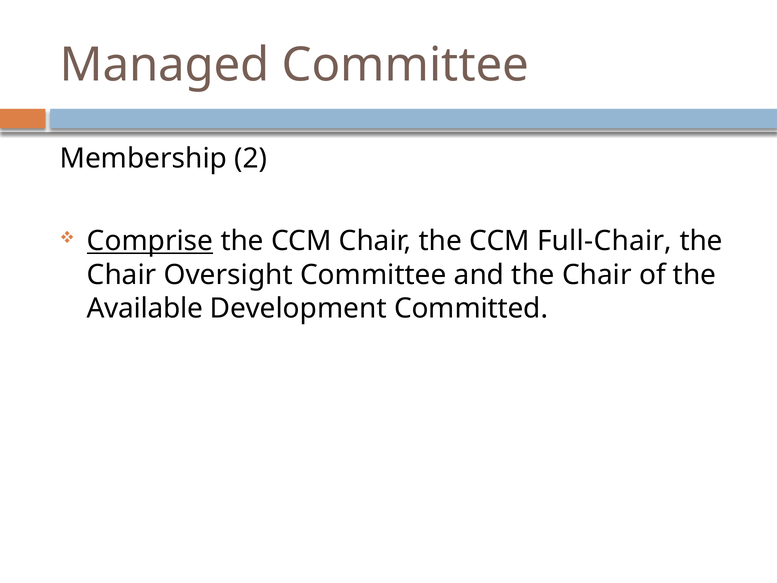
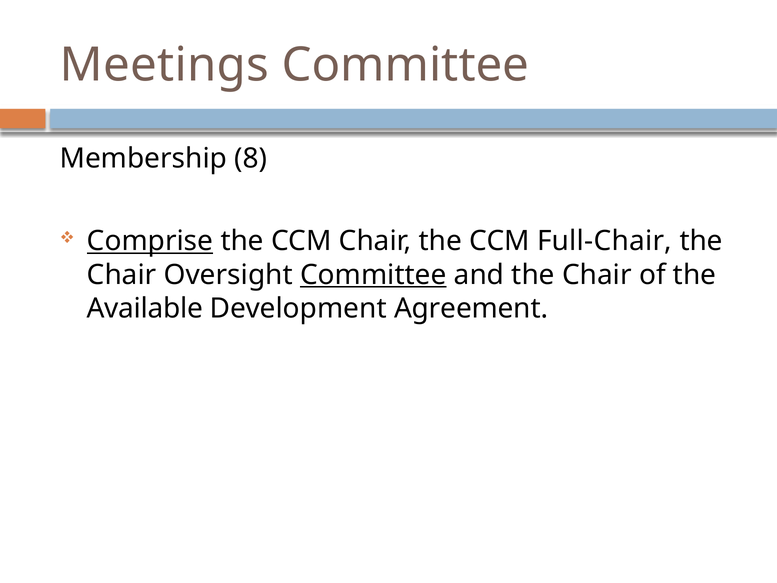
Managed: Managed -> Meetings
2: 2 -> 8
Committee at (373, 275) underline: none -> present
Committed: Committed -> Agreement
